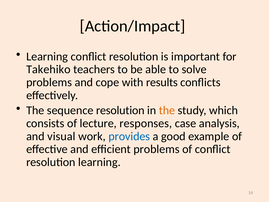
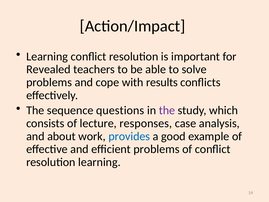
Takehiko: Takehiko -> Revealed
sequence resolution: resolution -> questions
the at (167, 110) colour: orange -> purple
visual: visual -> about
